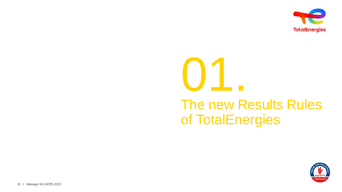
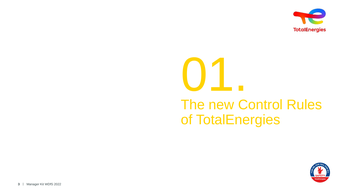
Results: Results -> Control
